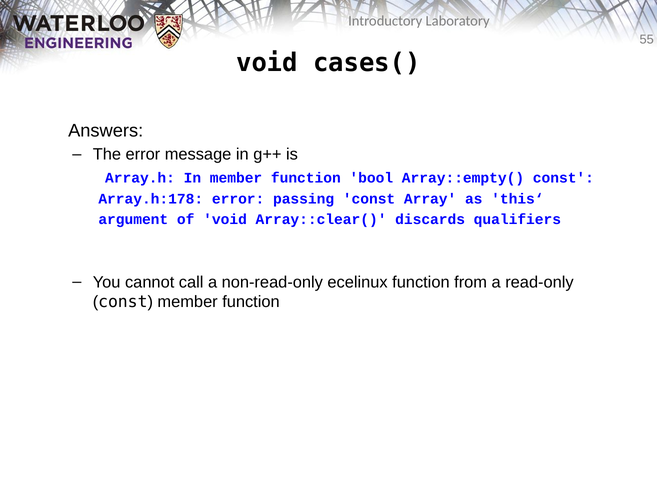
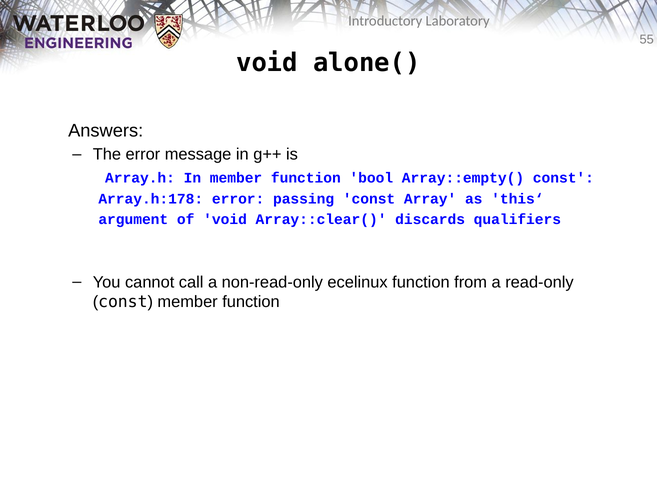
cases(: cases( -> alone(
